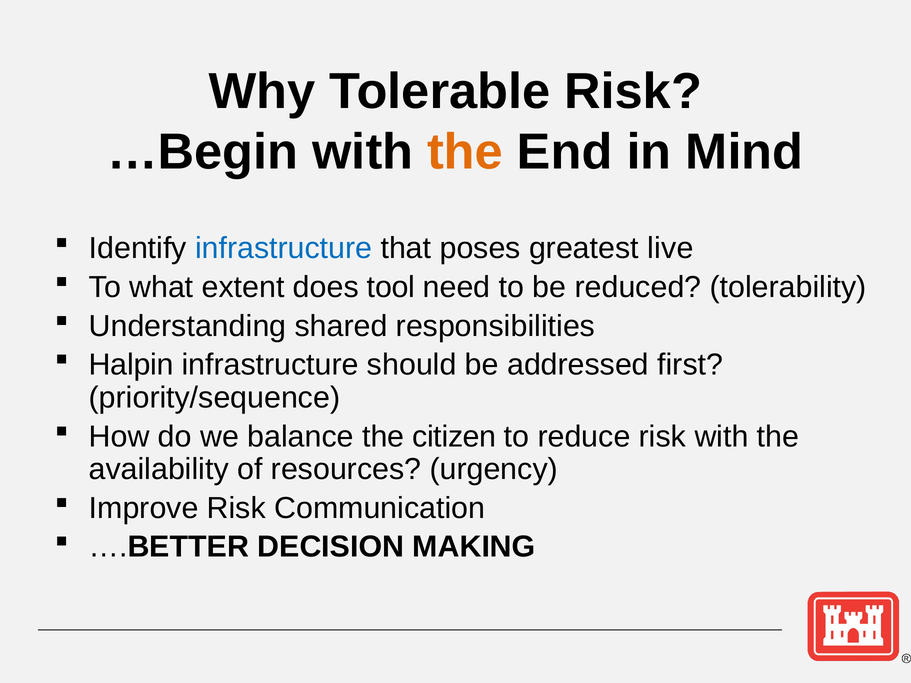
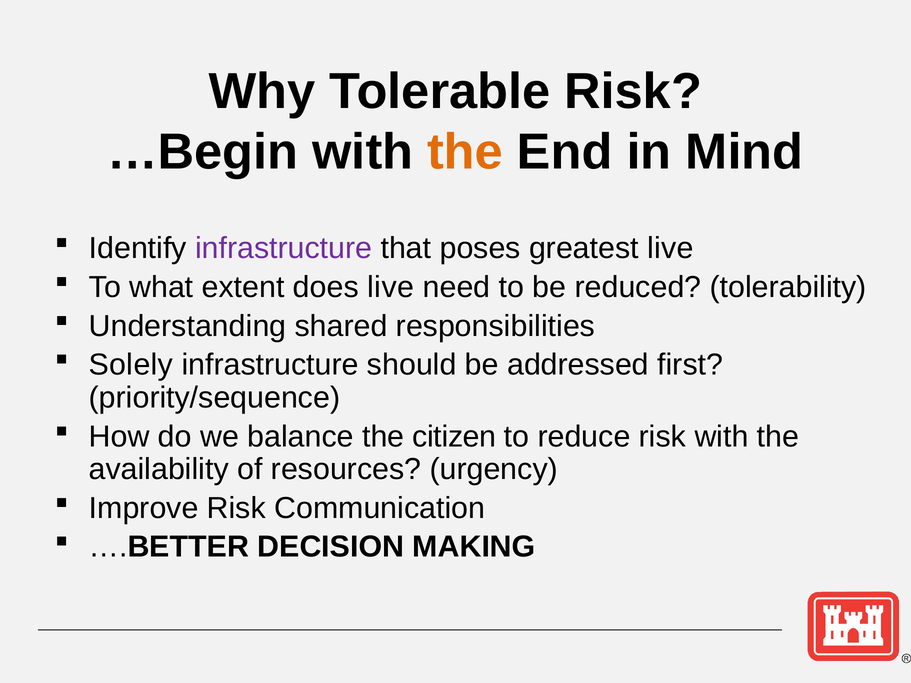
infrastructure at (284, 249) colour: blue -> purple
does tool: tool -> live
Halpin: Halpin -> Solely
